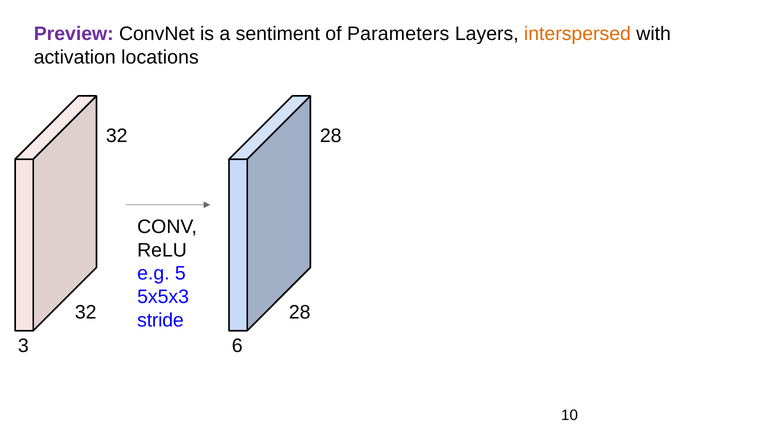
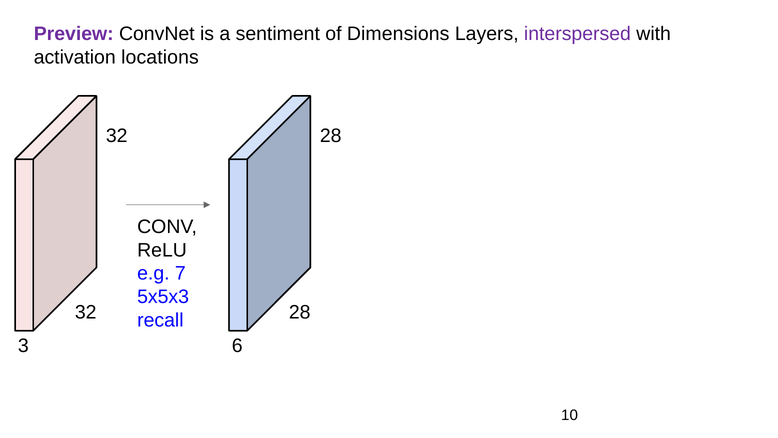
Parameters: Parameters -> Dimensions
interspersed colour: orange -> purple
5: 5 -> 7
stride: stride -> recall
